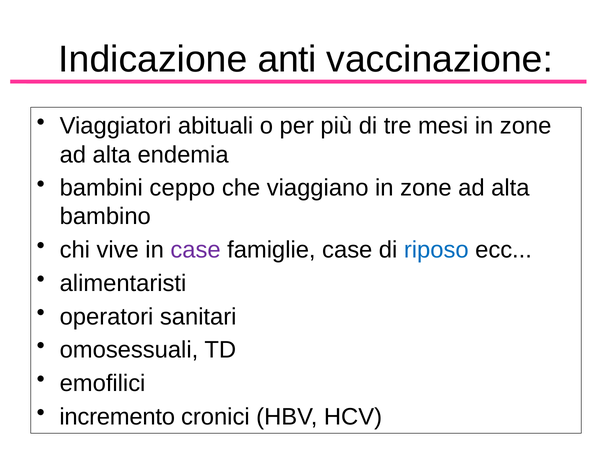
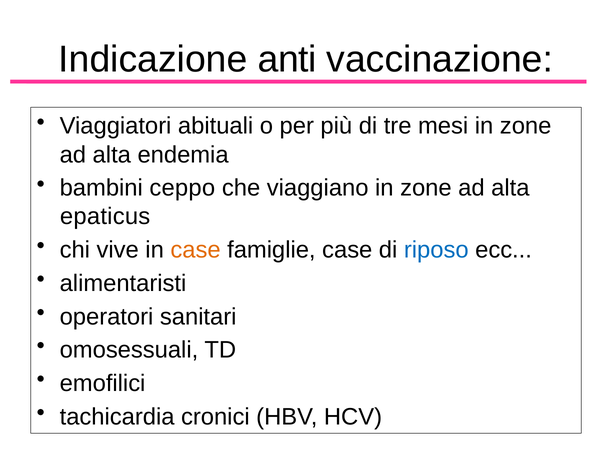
bambino: bambino -> epaticus
case at (196, 250) colour: purple -> orange
incremento: incremento -> tachicardia
